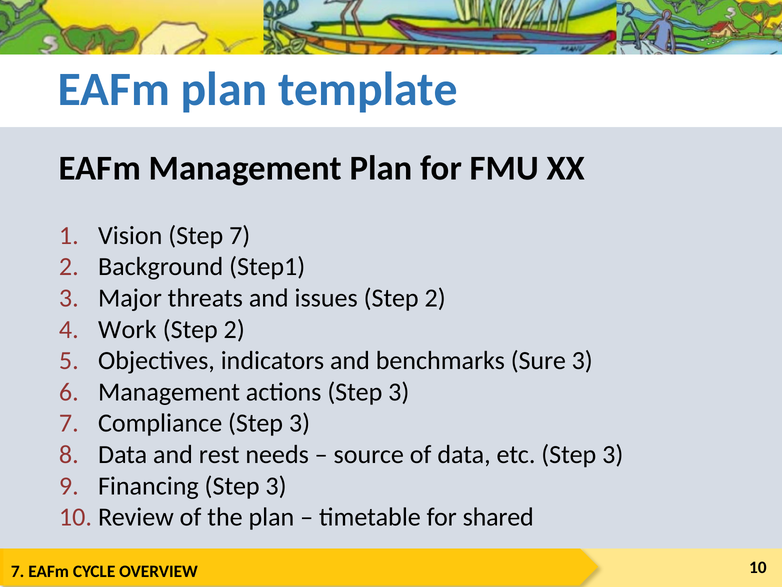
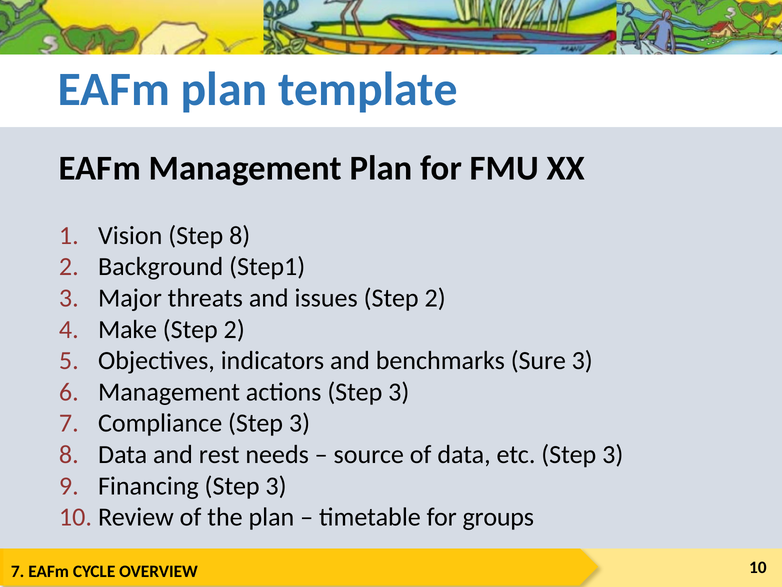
Step 7: 7 -> 8
Work: Work -> Make
shared: shared -> groups
